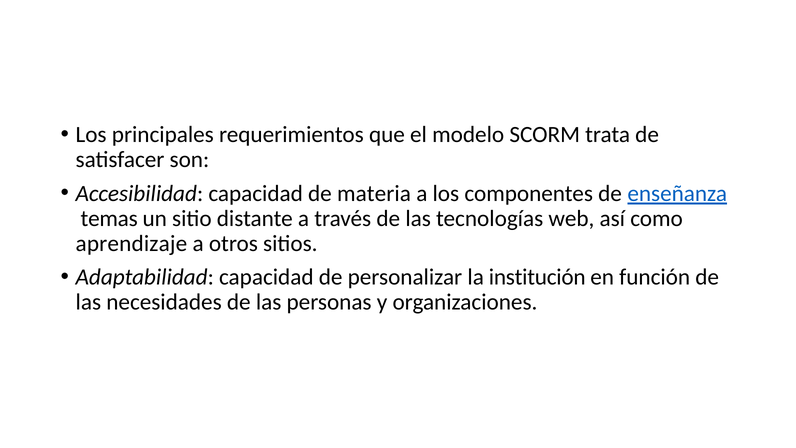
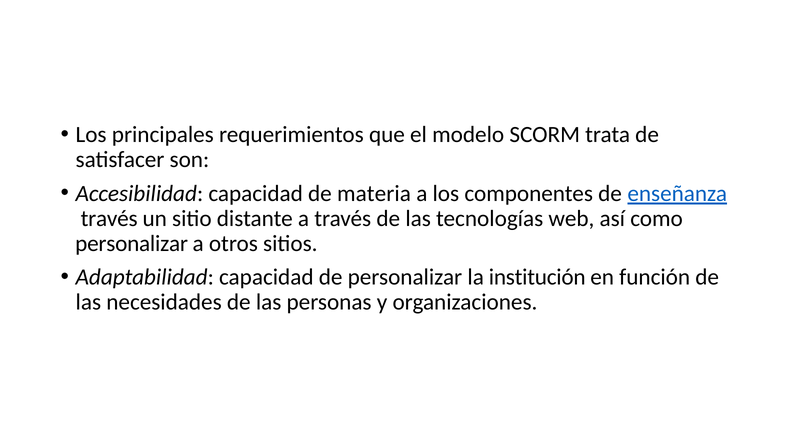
temas at (109, 218): temas -> través
aprendizaje at (131, 243): aprendizaje -> personalizar
